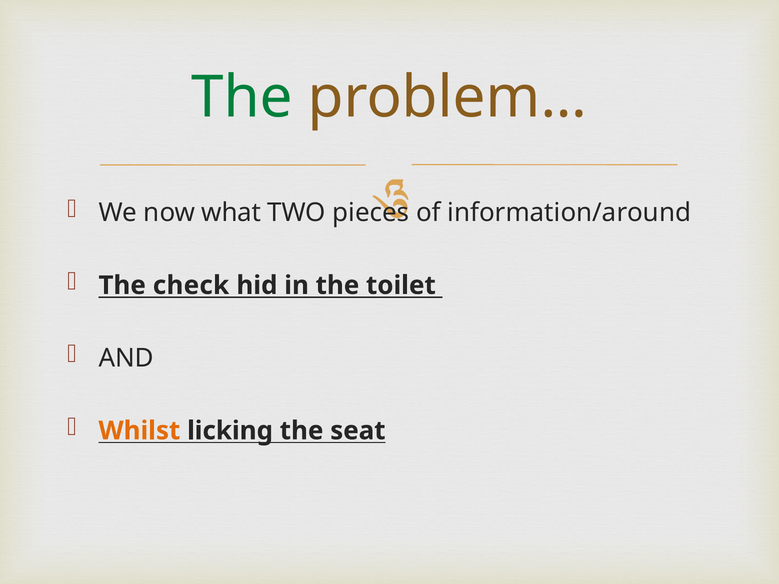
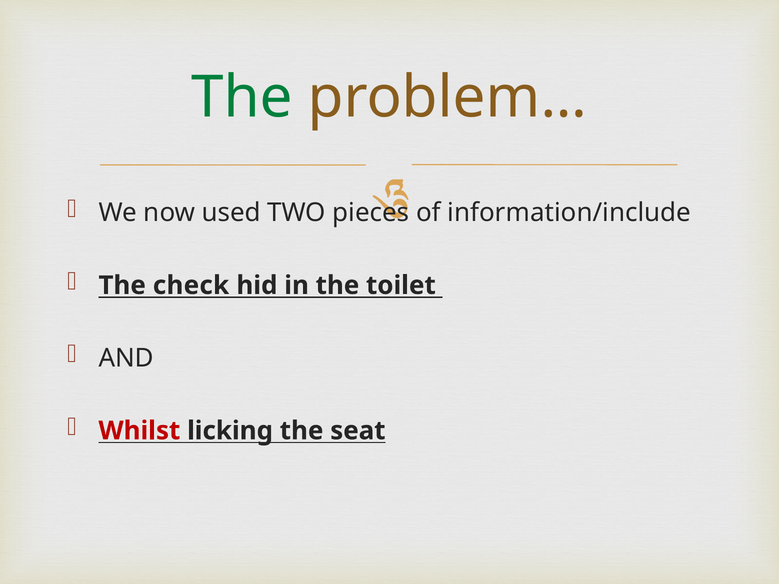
what: what -> used
information/around: information/around -> information/include
Whilst colour: orange -> red
